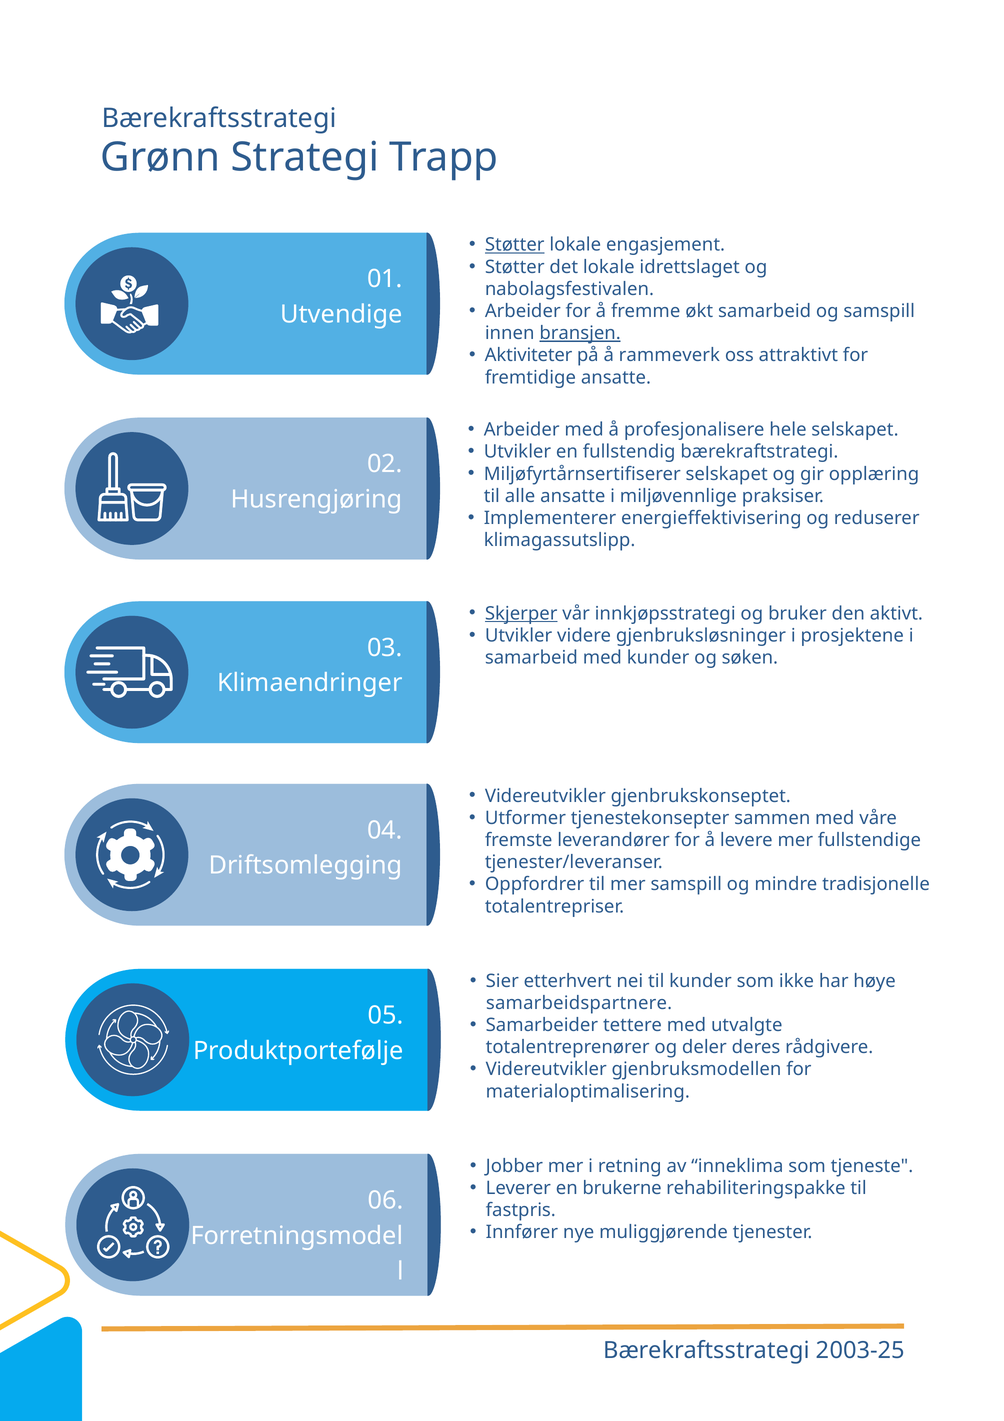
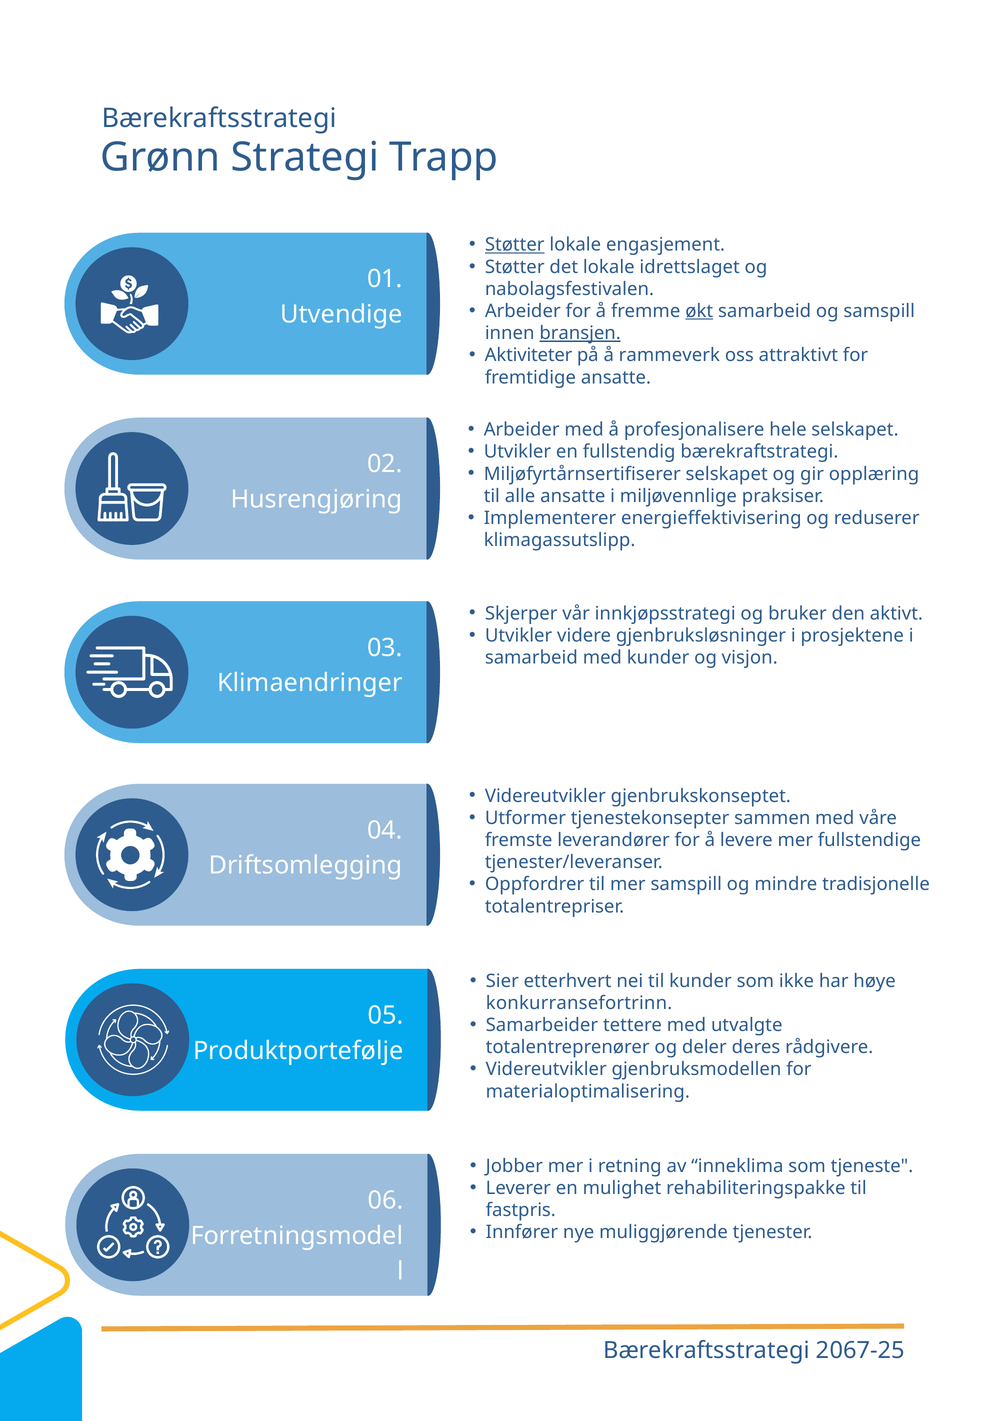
økt underline: none -> present
Skjerper underline: present -> none
søken: søken -> visjon
samarbeidspartnere: samarbeidspartnere -> konkurransefortrinn
brukerne: brukerne -> mulighet
2003-25: 2003-25 -> 2067-25
